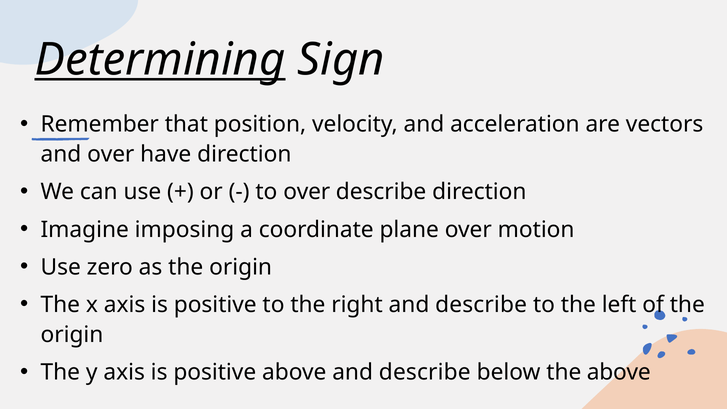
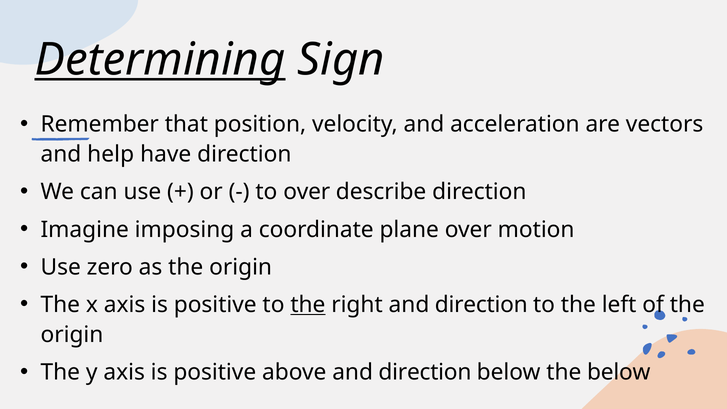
and over: over -> help
the at (308, 305) underline: none -> present
right and describe: describe -> direction
above and describe: describe -> direction
the above: above -> below
